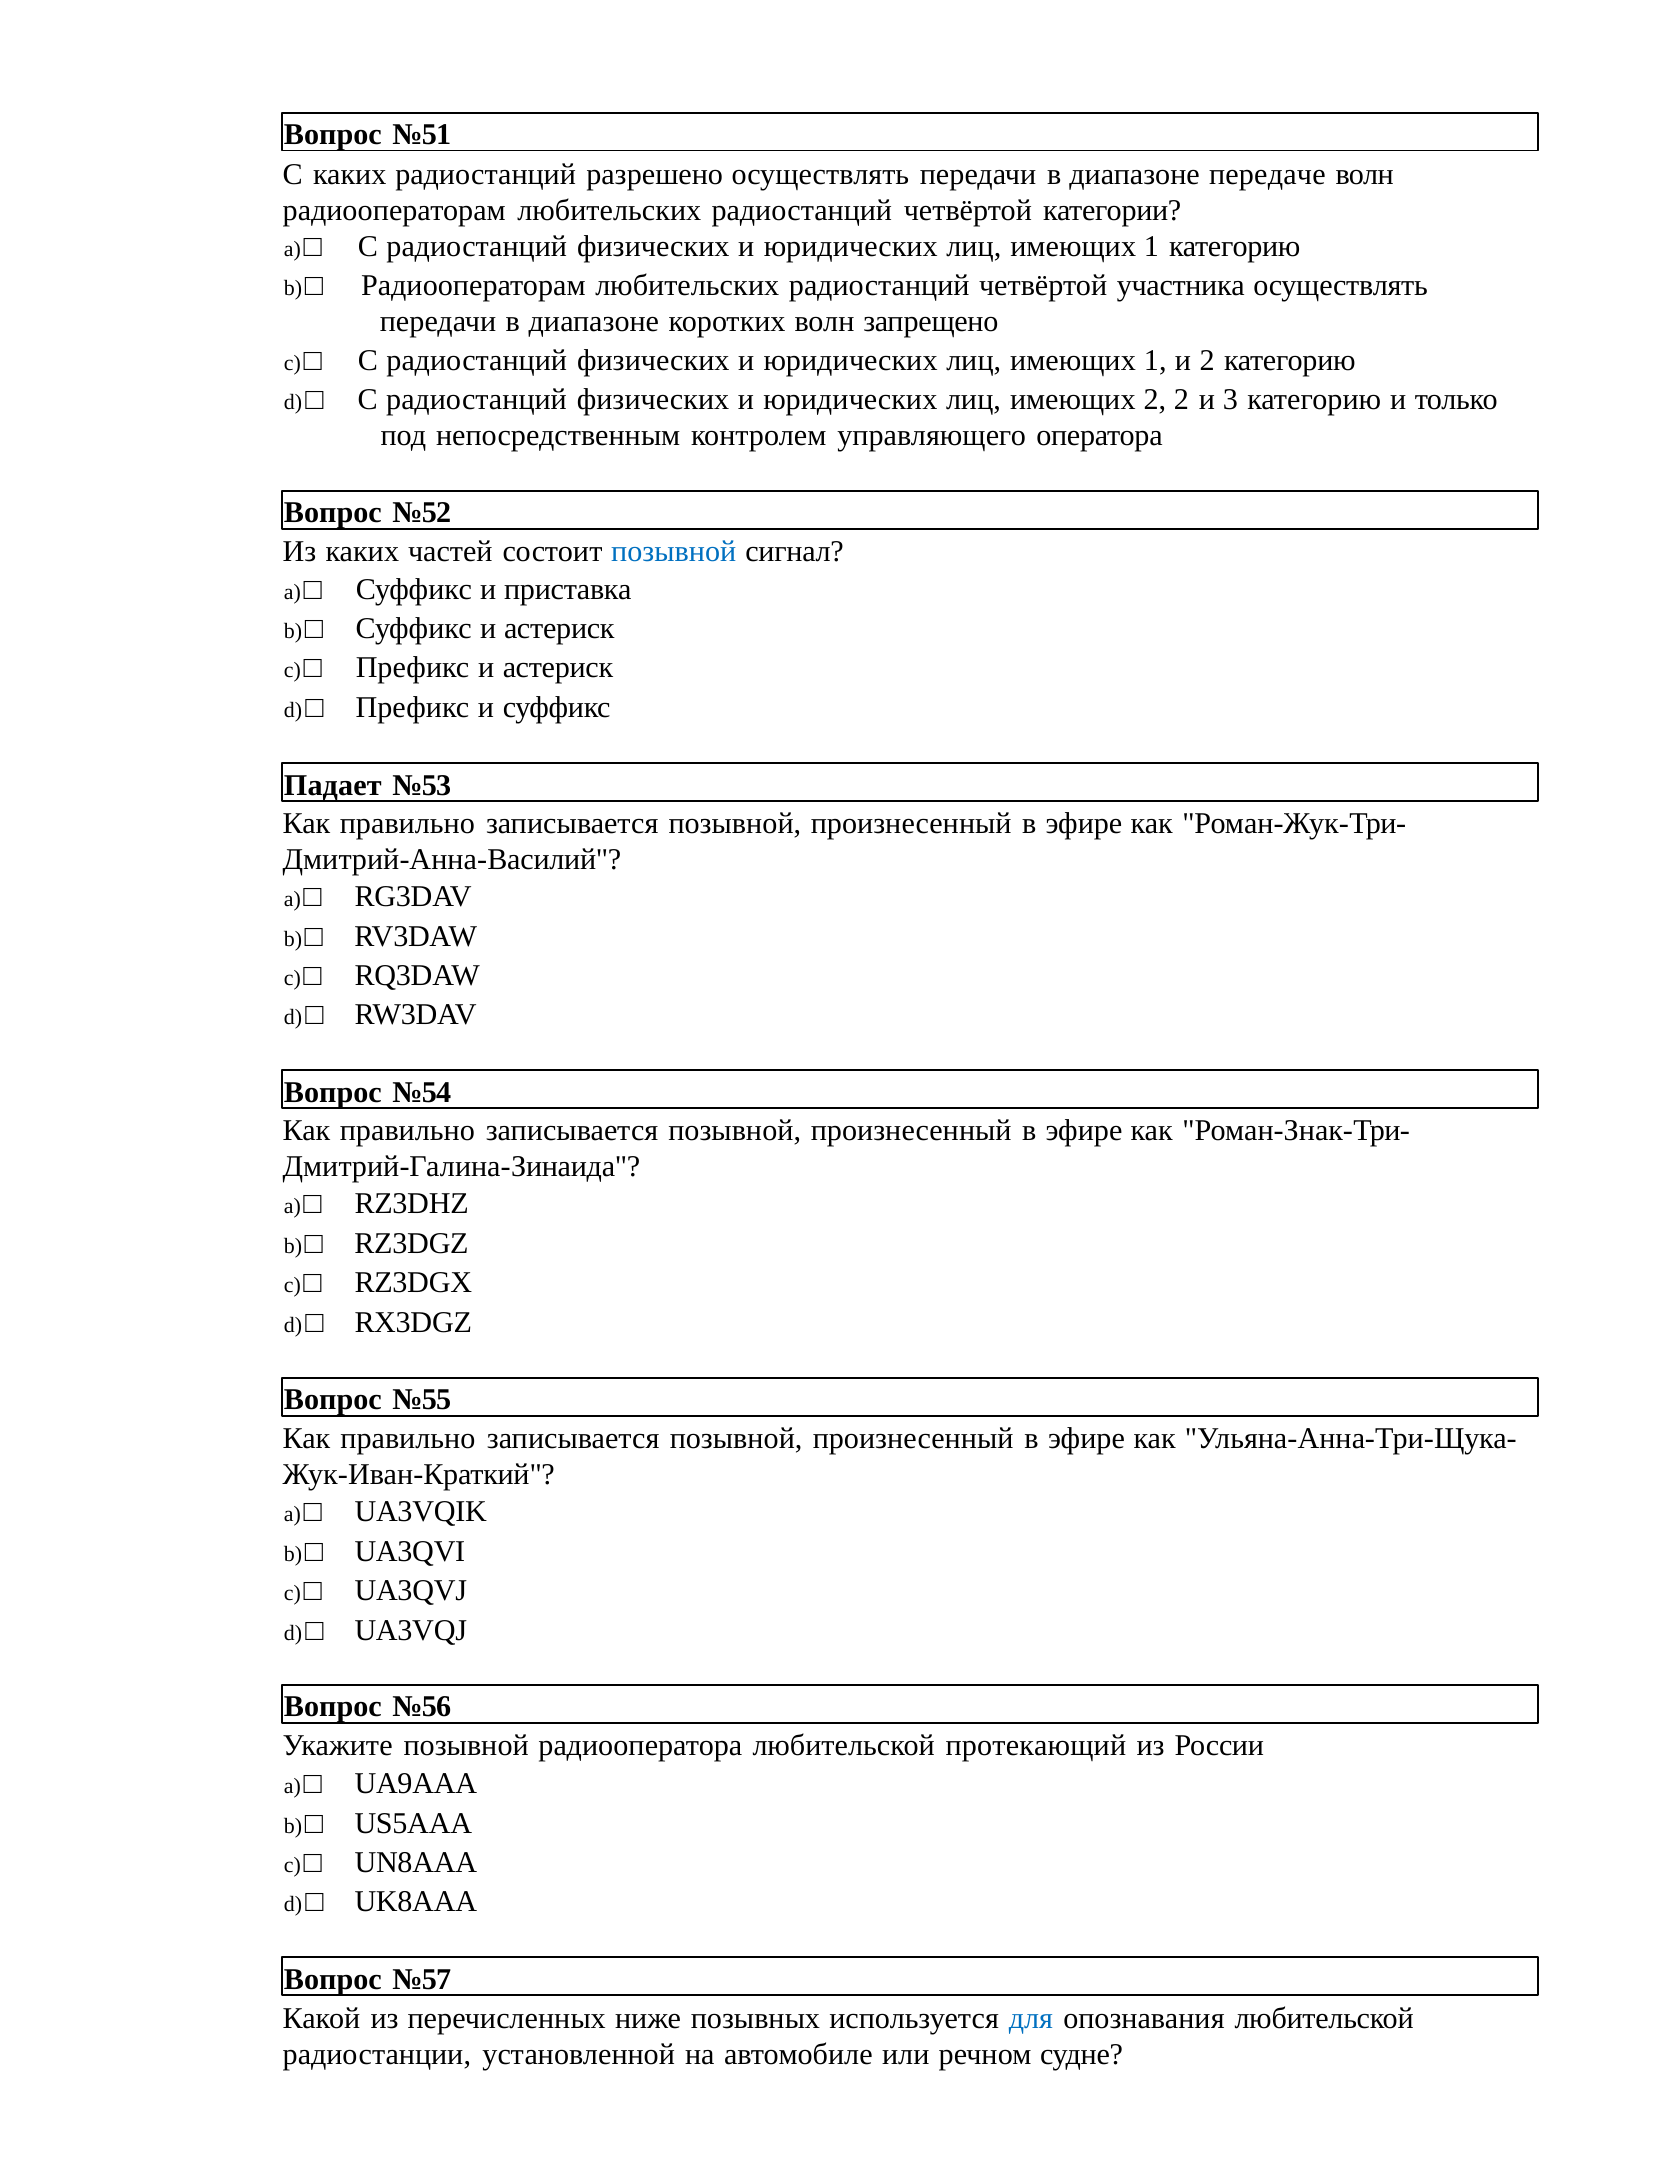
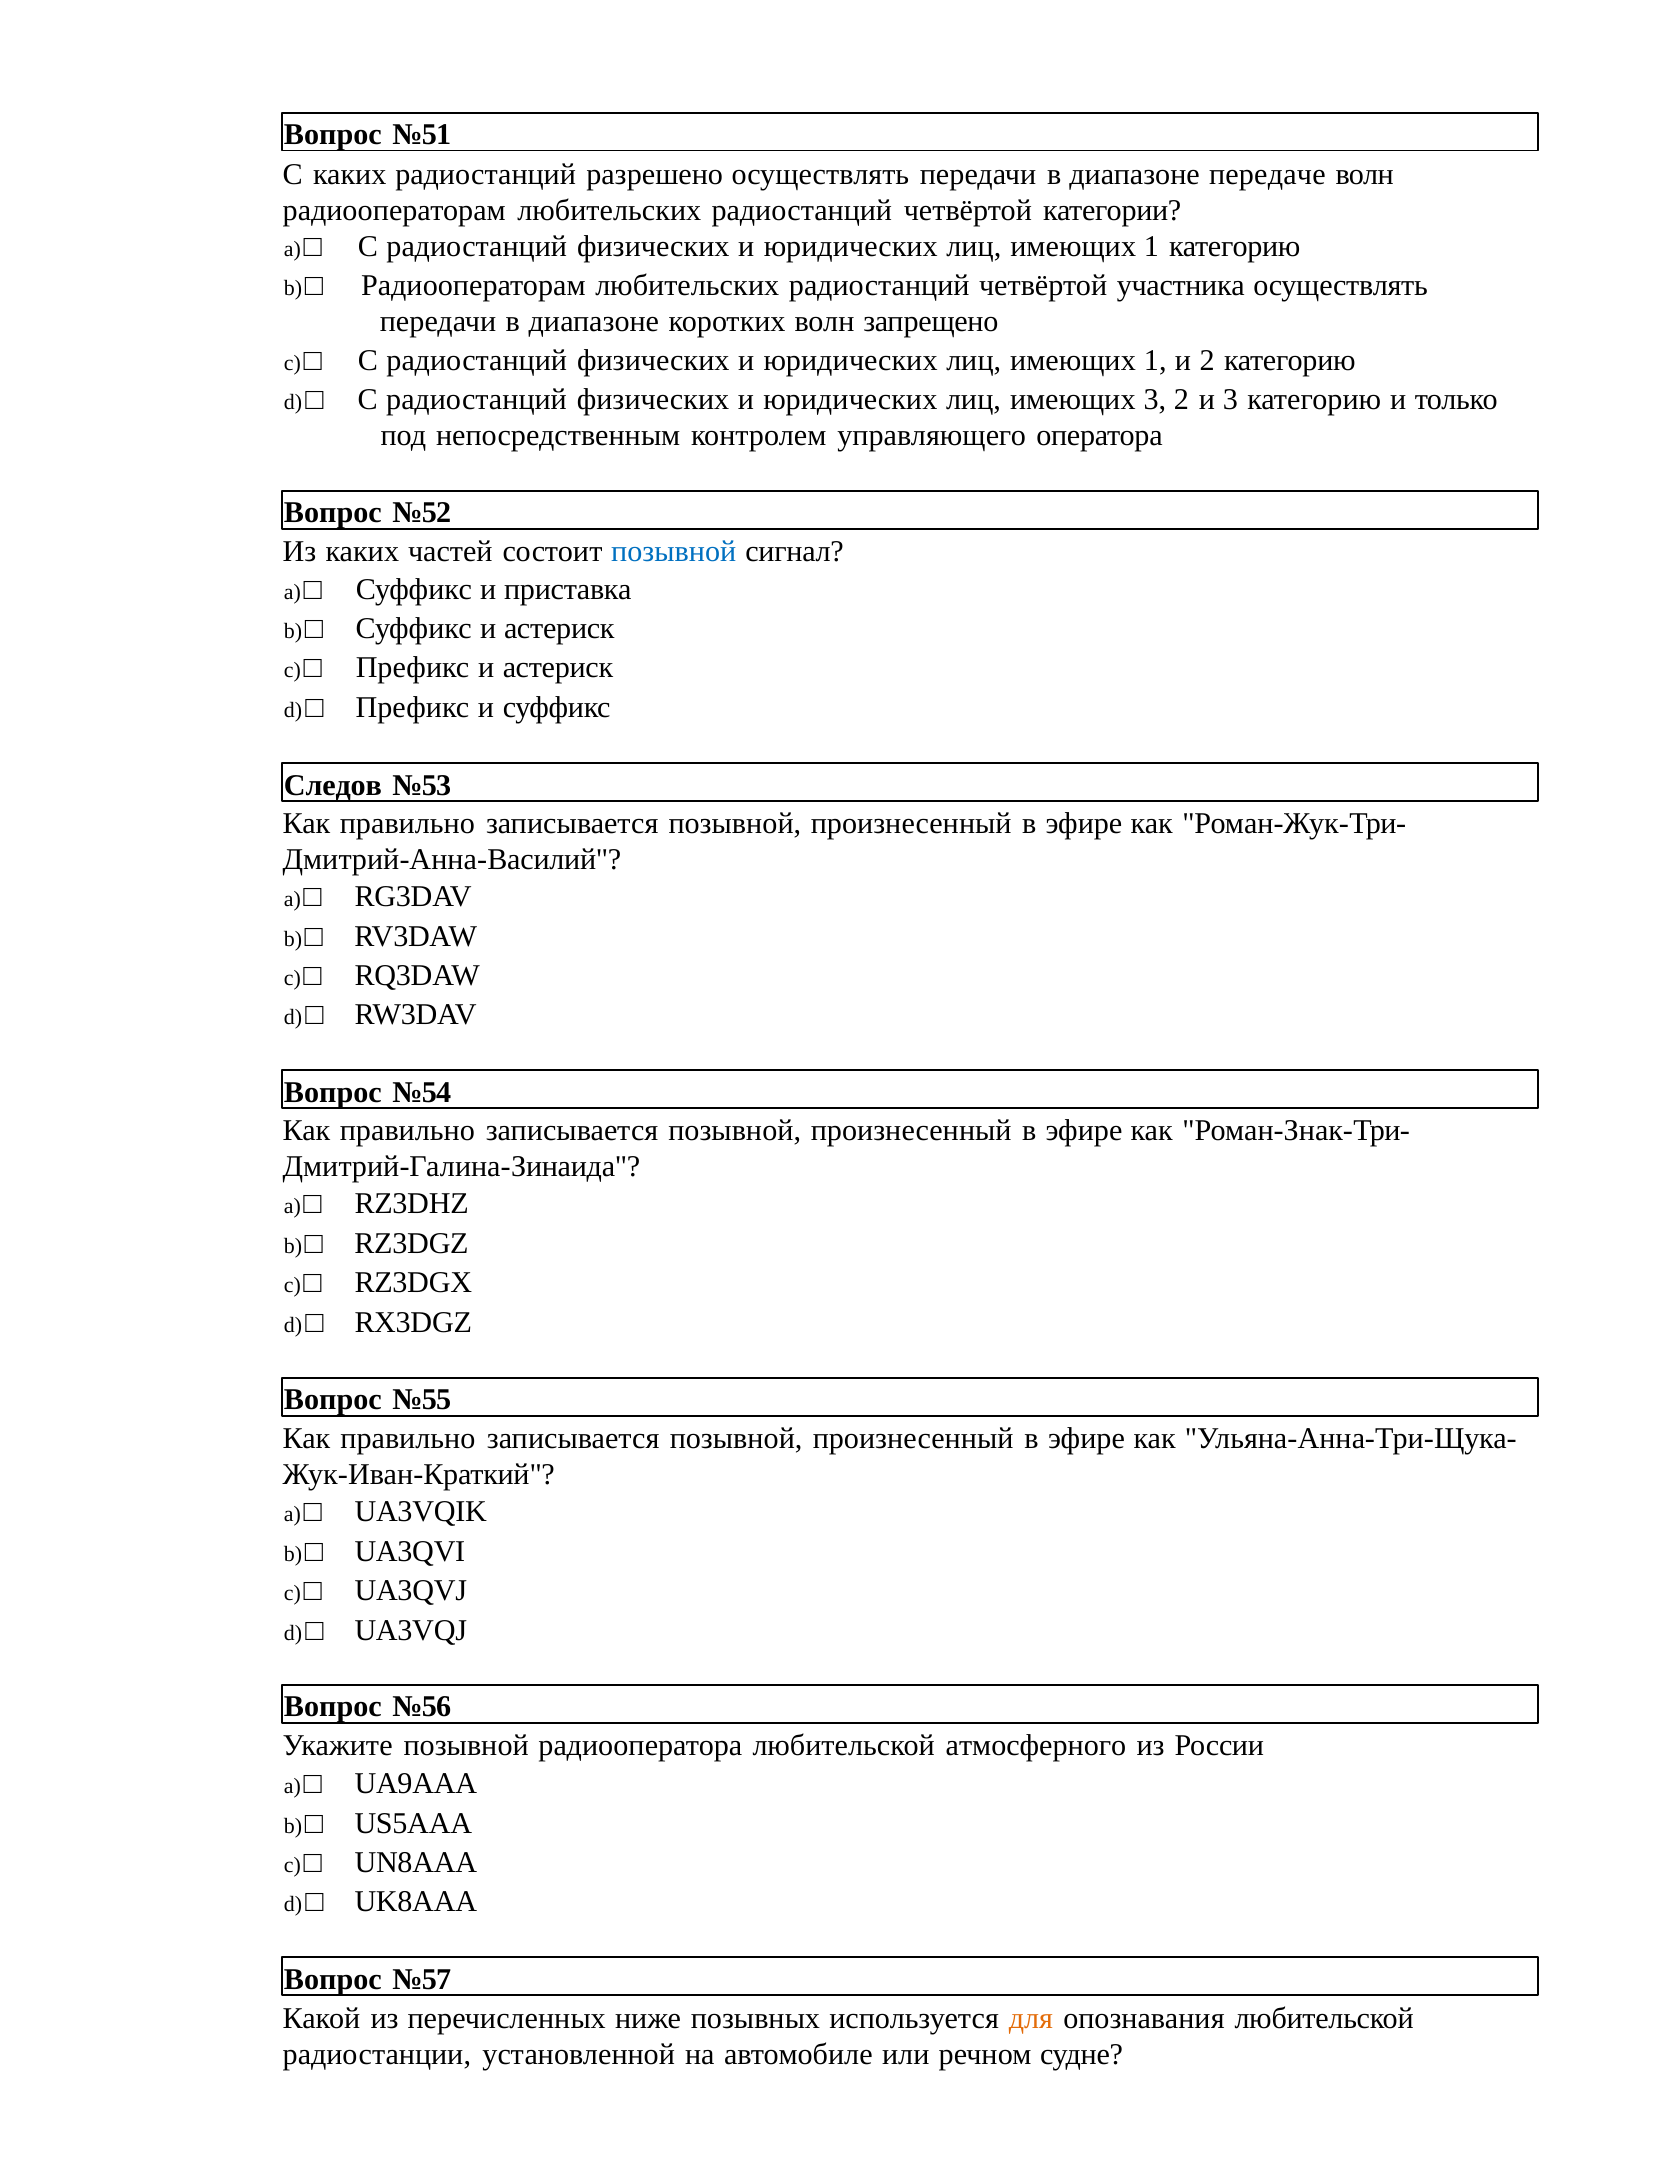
имеющих 2: 2 -> 3
Падает: Падает -> Следов
протекающий: протекающий -> атмосферного
для colour: blue -> orange
